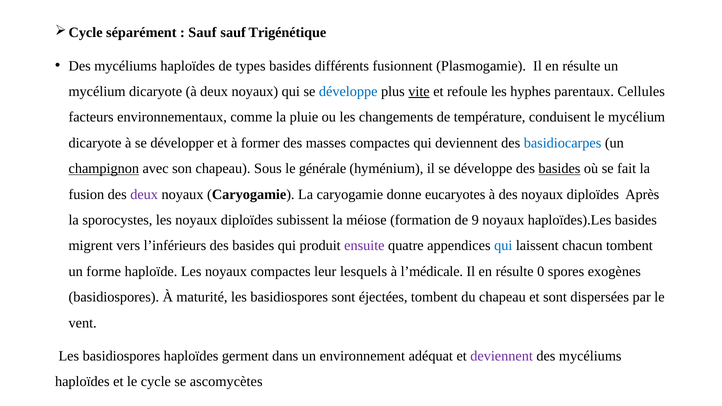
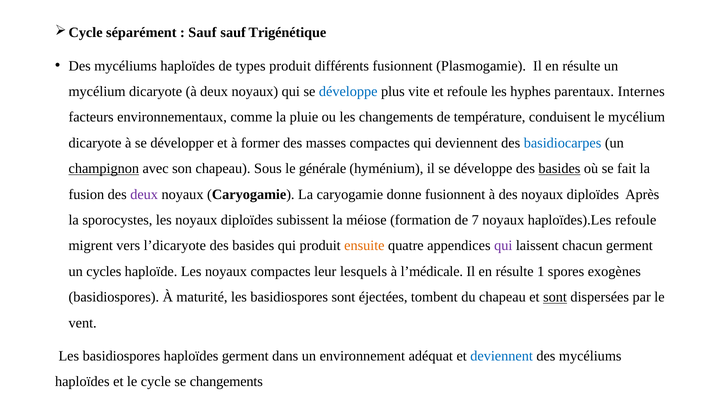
types basides: basides -> produit
vite underline: present -> none
Cellules: Cellules -> Internes
donne eucaryotes: eucaryotes -> fusionnent
9: 9 -> 7
haploïdes).Les basides: basides -> refoule
l’inférieurs: l’inférieurs -> l’dicaryote
ensuite colour: purple -> orange
qui at (503, 246) colour: blue -> purple
chacun tombent: tombent -> germent
forme: forme -> cycles
0: 0 -> 1
sont at (555, 297) underline: none -> present
deviennent at (502, 356) colour: purple -> blue
se ascomycètes: ascomycètes -> changements
